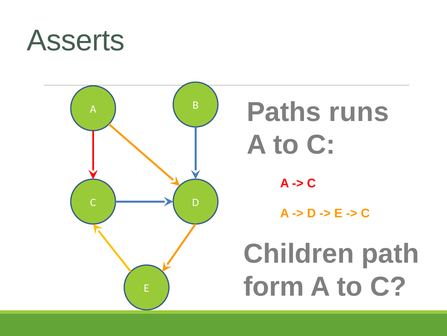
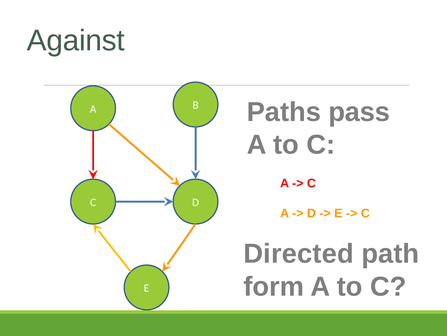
Asserts: Asserts -> Against
runs: runs -> pass
Children: Children -> Directed
